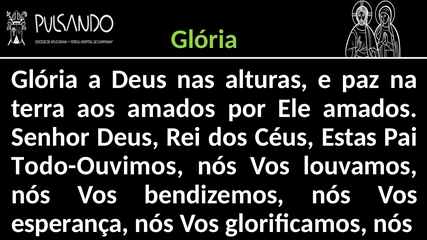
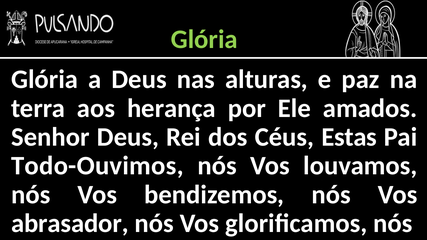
aos amados: amados -> herança
esperança: esperança -> abrasador
